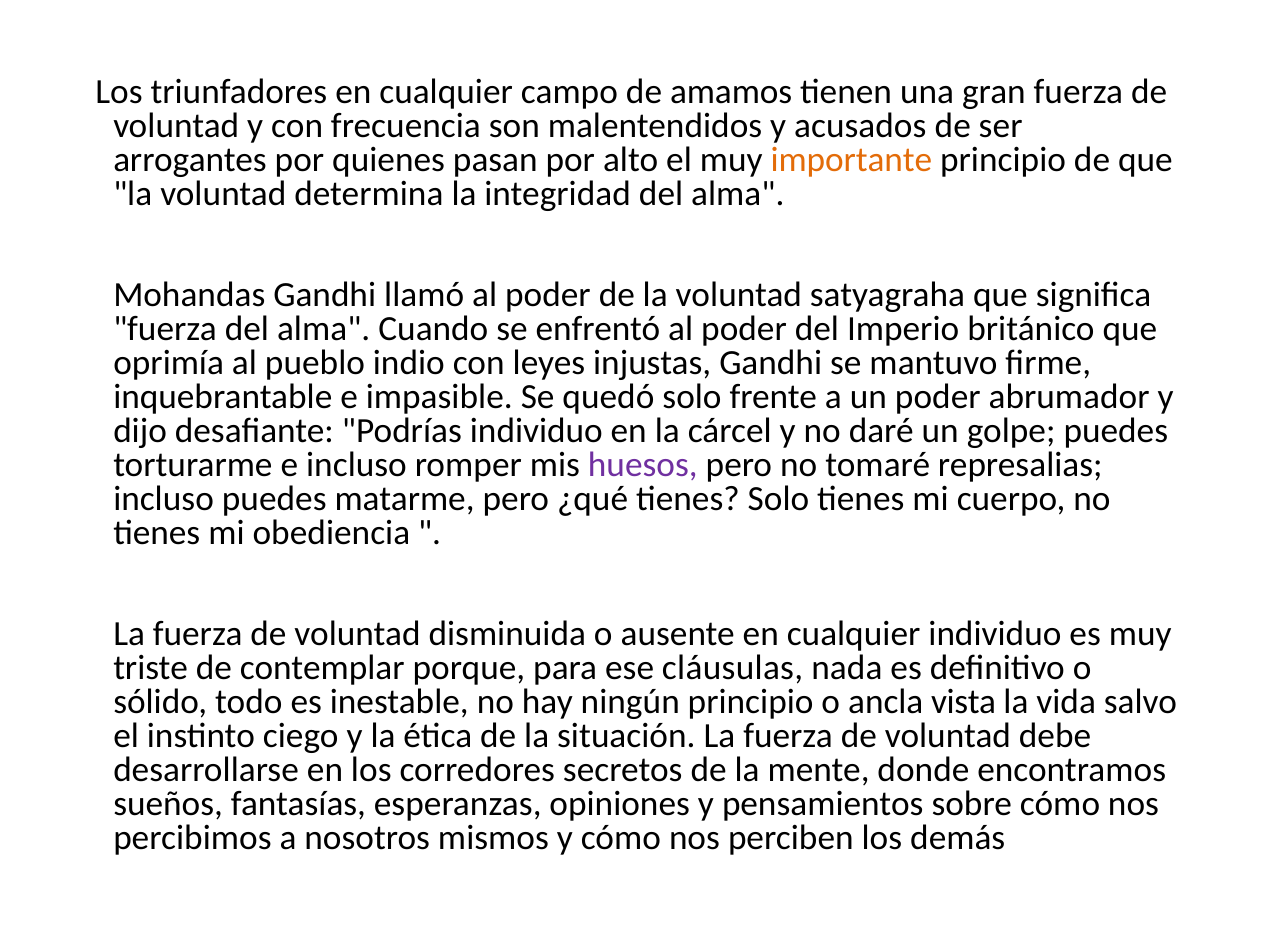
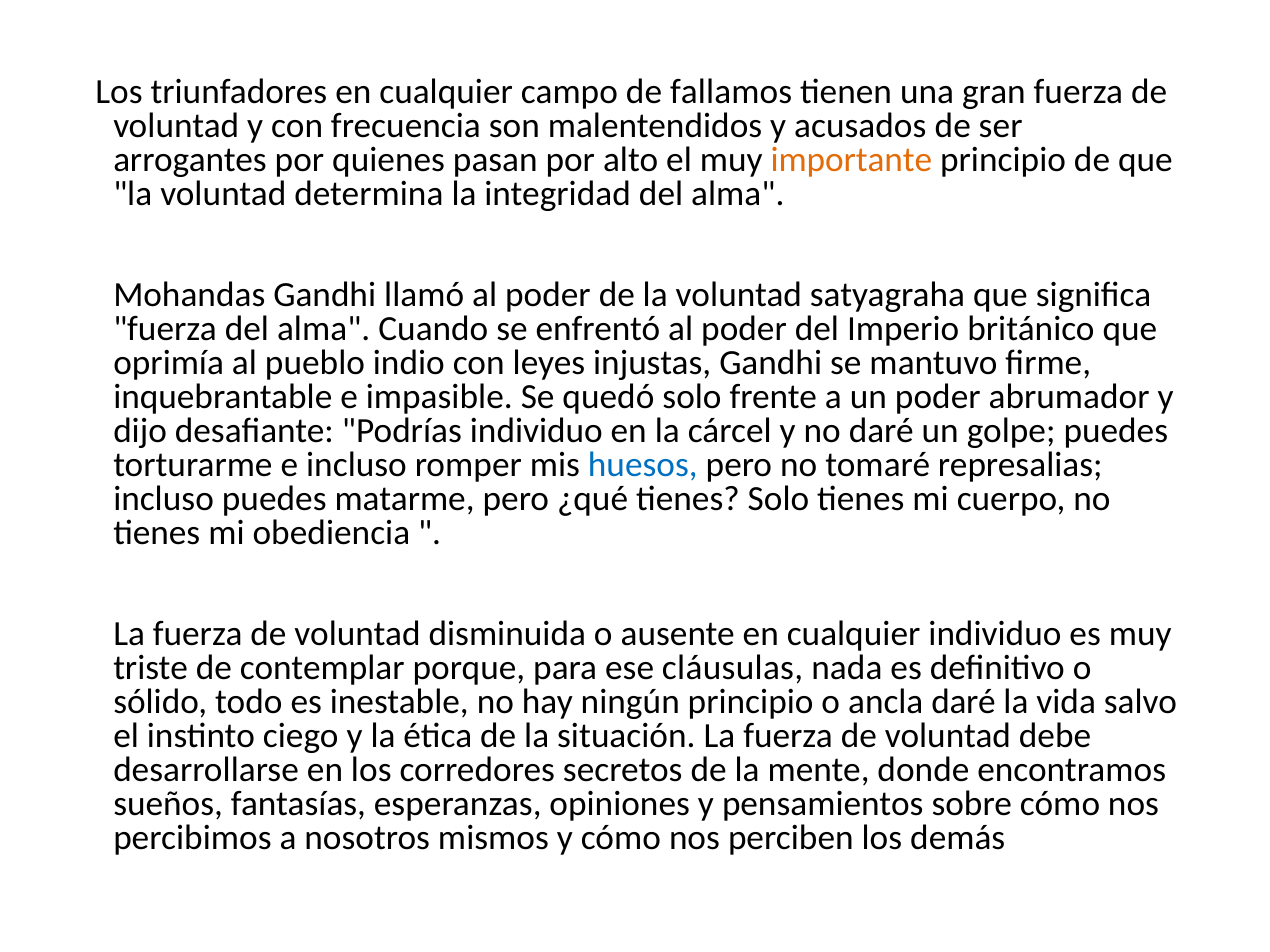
amamos: amamos -> fallamos
huesos colour: purple -> blue
ancla vista: vista -> daré
